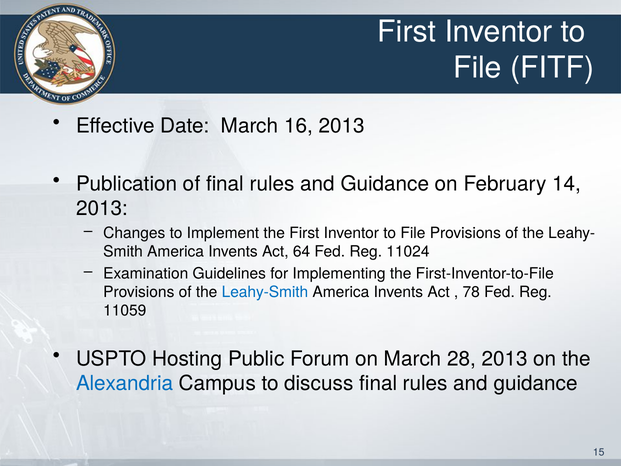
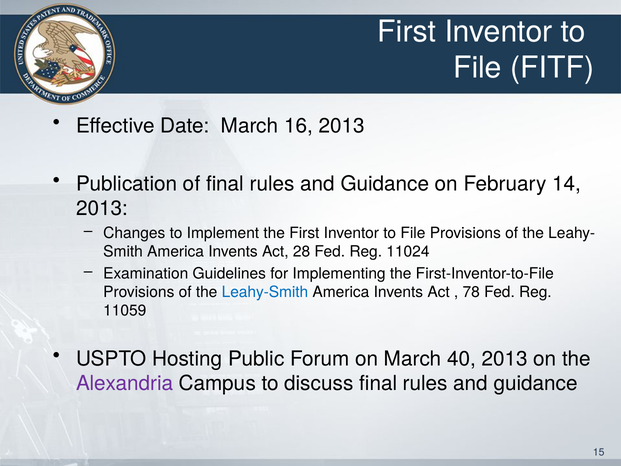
64: 64 -> 28
28: 28 -> 40
Alexandria colour: blue -> purple
